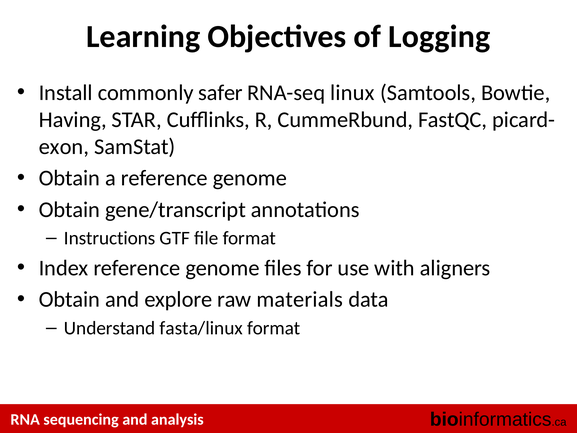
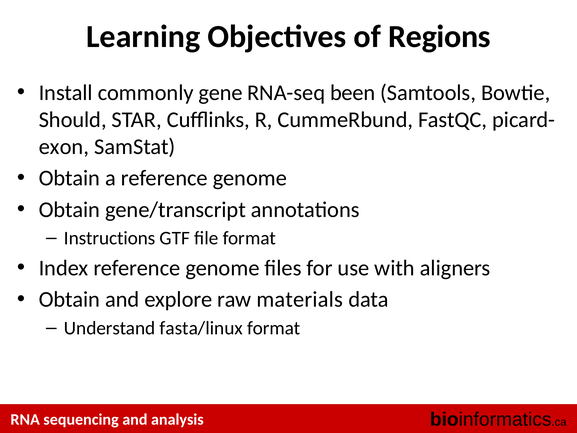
Logging: Logging -> Regions
safer: safer -> gene
linux: linux -> been
Having: Having -> Should
